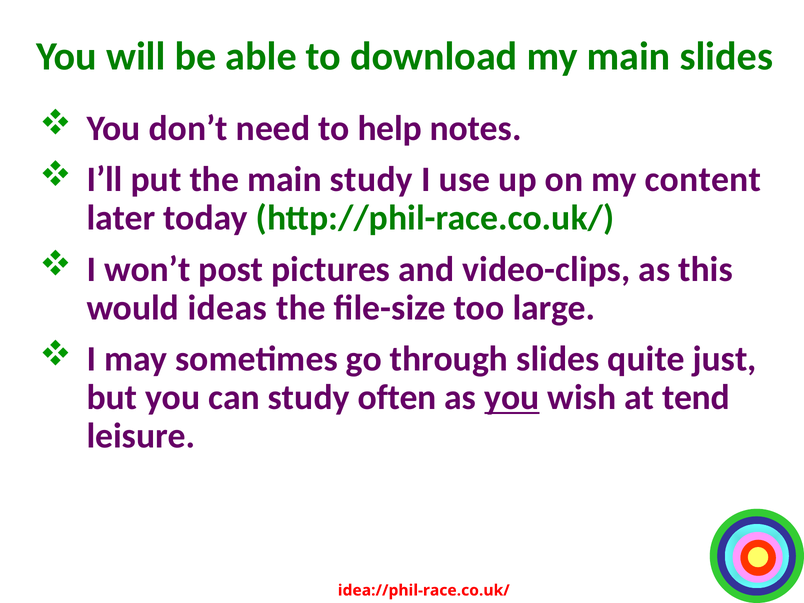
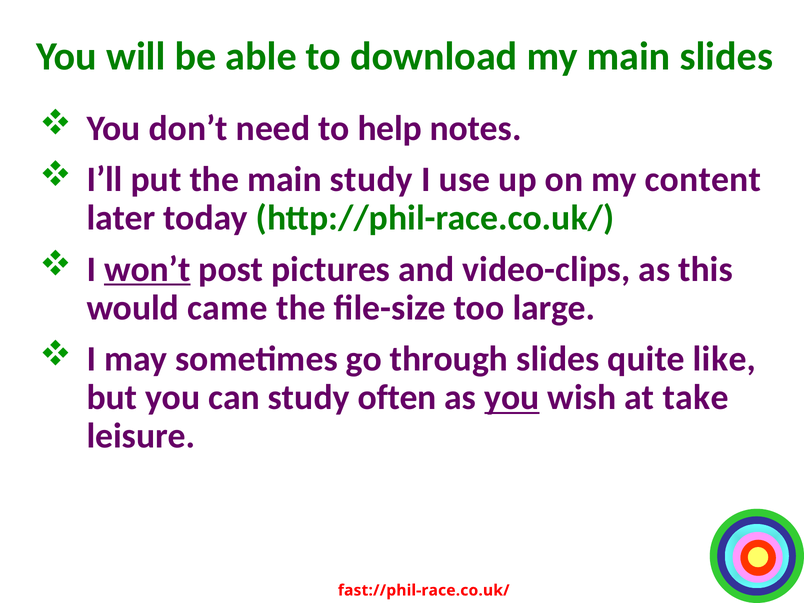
won’t underline: none -> present
ideas: ideas -> came
just: just -> like
tend: tend -> take
idea://phil-race.co.uk/: idea://phil-race.co.uk/ -> fast://phil-race.co.uk/
